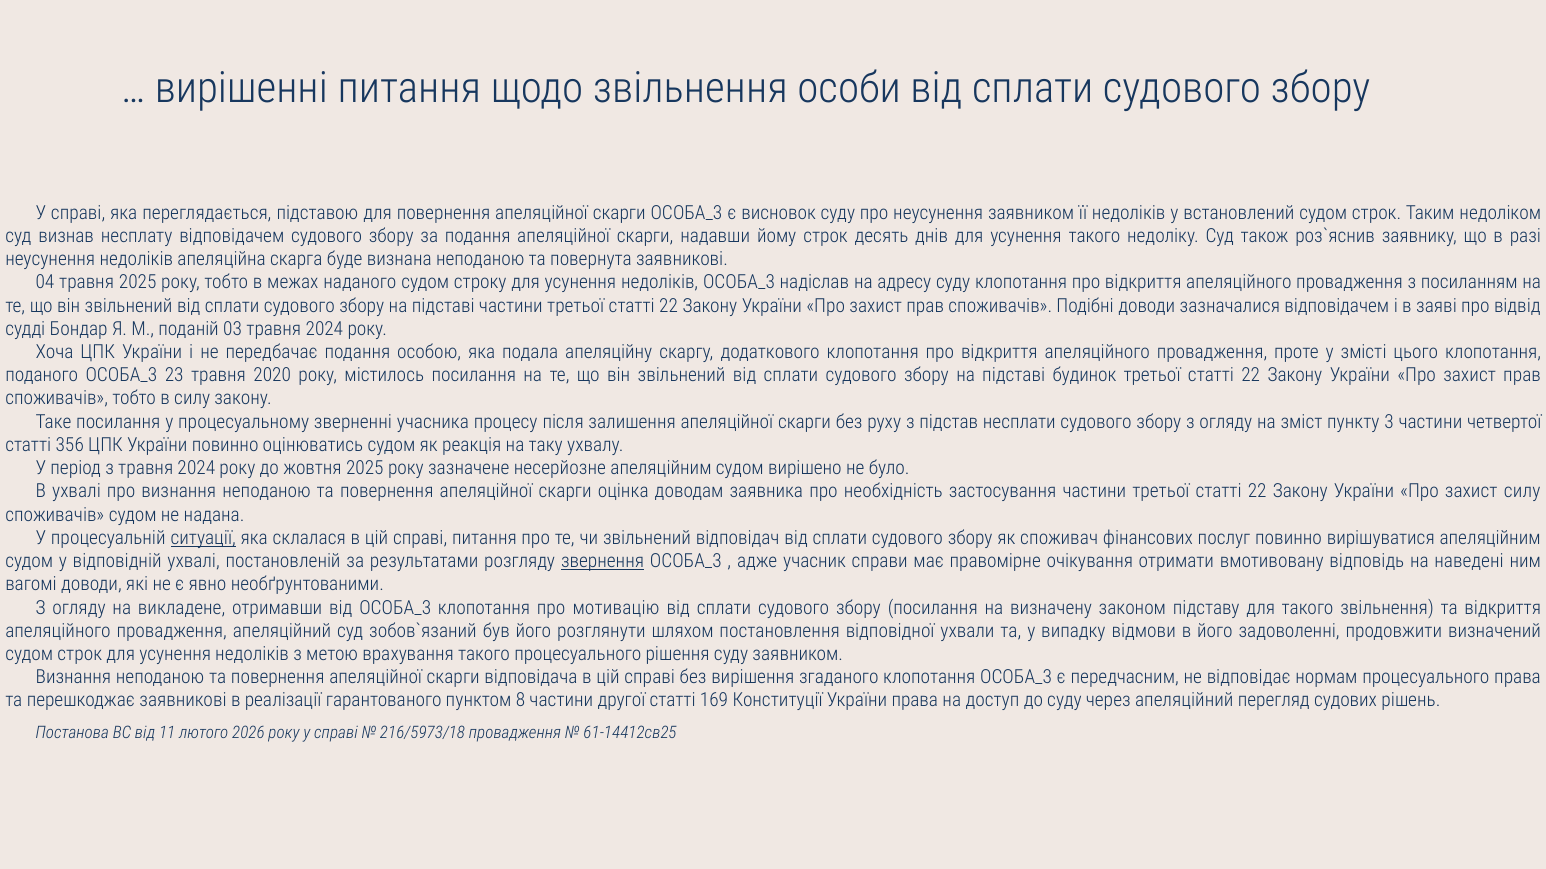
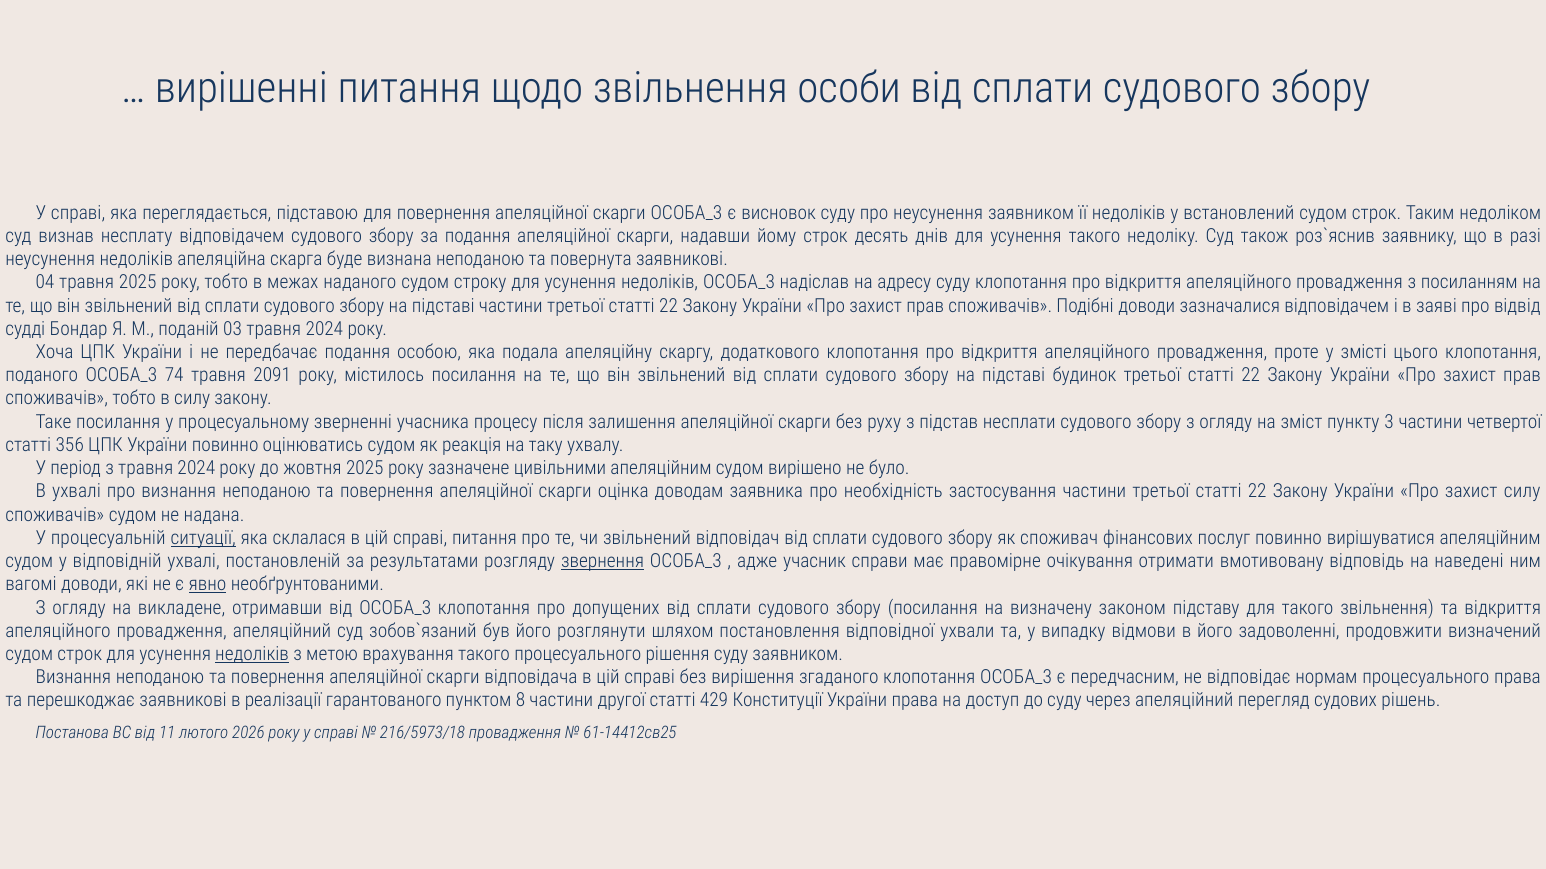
23: 23 -> 74
2020: 2020 -> 2091
несерйозне: несерйозне -> цивільними
явно underline: none -> present
мотивацію: мотивацію -> допущених
недоліків at (252, 655) underline: none -> present
169: 169 -> 429
